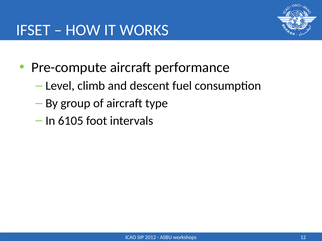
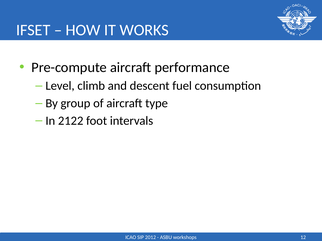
6105: 6105 -> 2122
